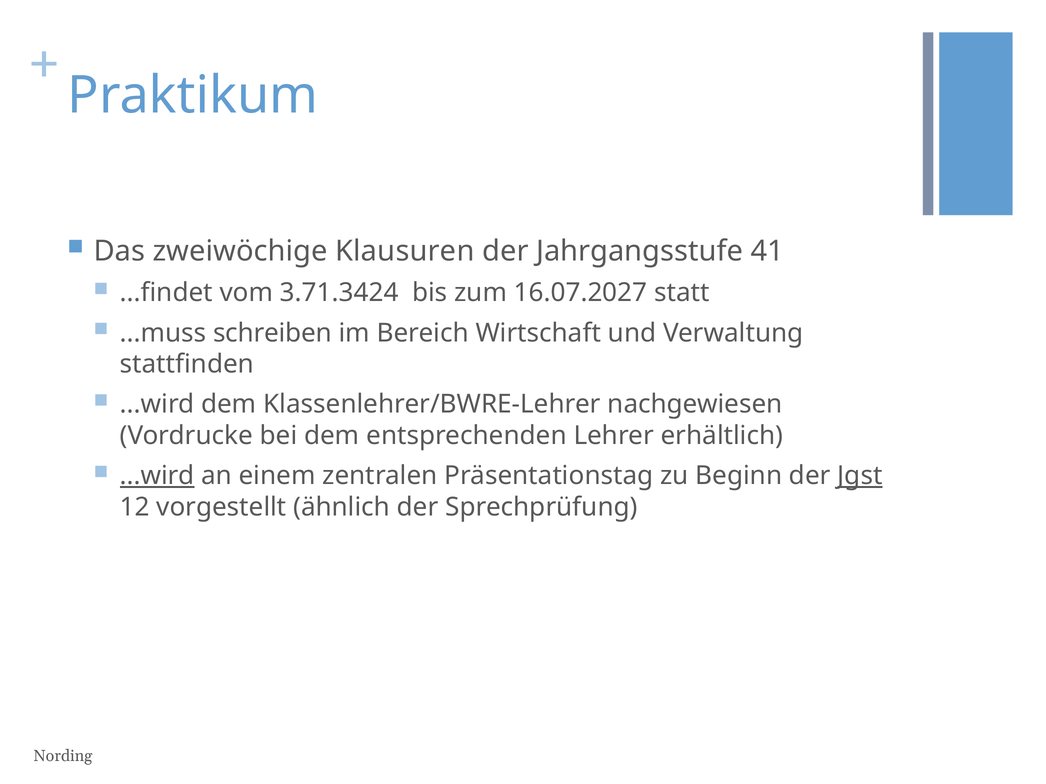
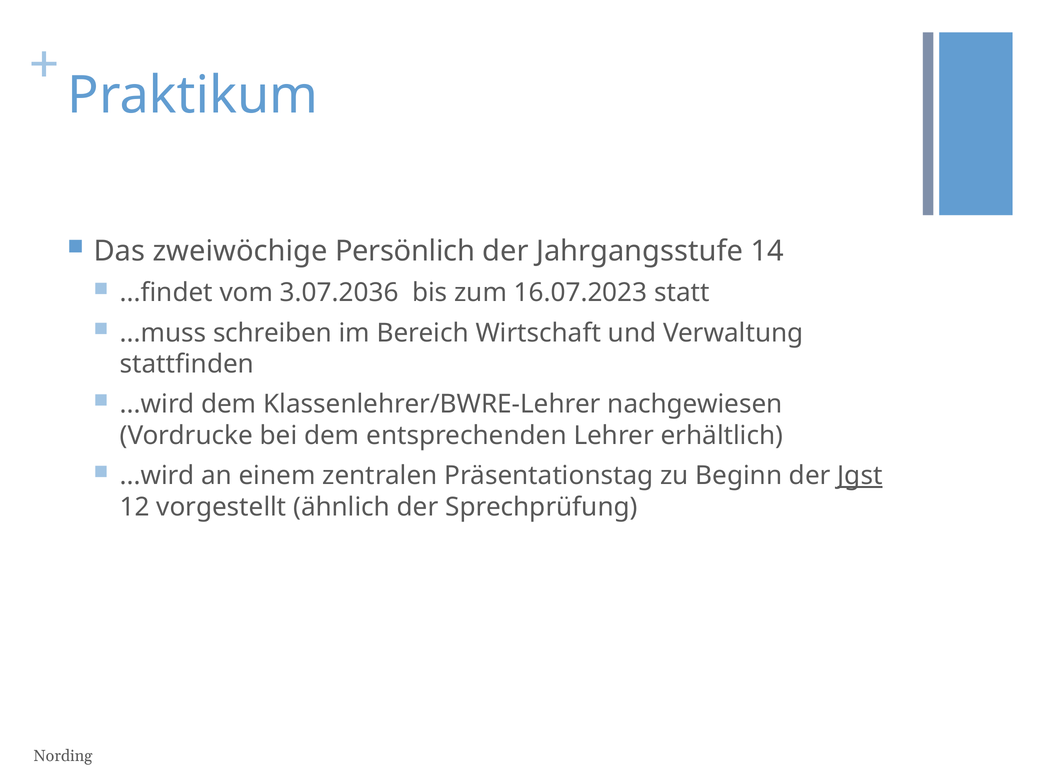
Klausuren: Klausuren -> Persönlich
41: 41 -> 14
3.71.3424: 3.71.3424 -> 3.07.2036
16.07.2027: 16.07.2027 -> 16.07.2023
...wird at (157, 476) underline: present -> none
